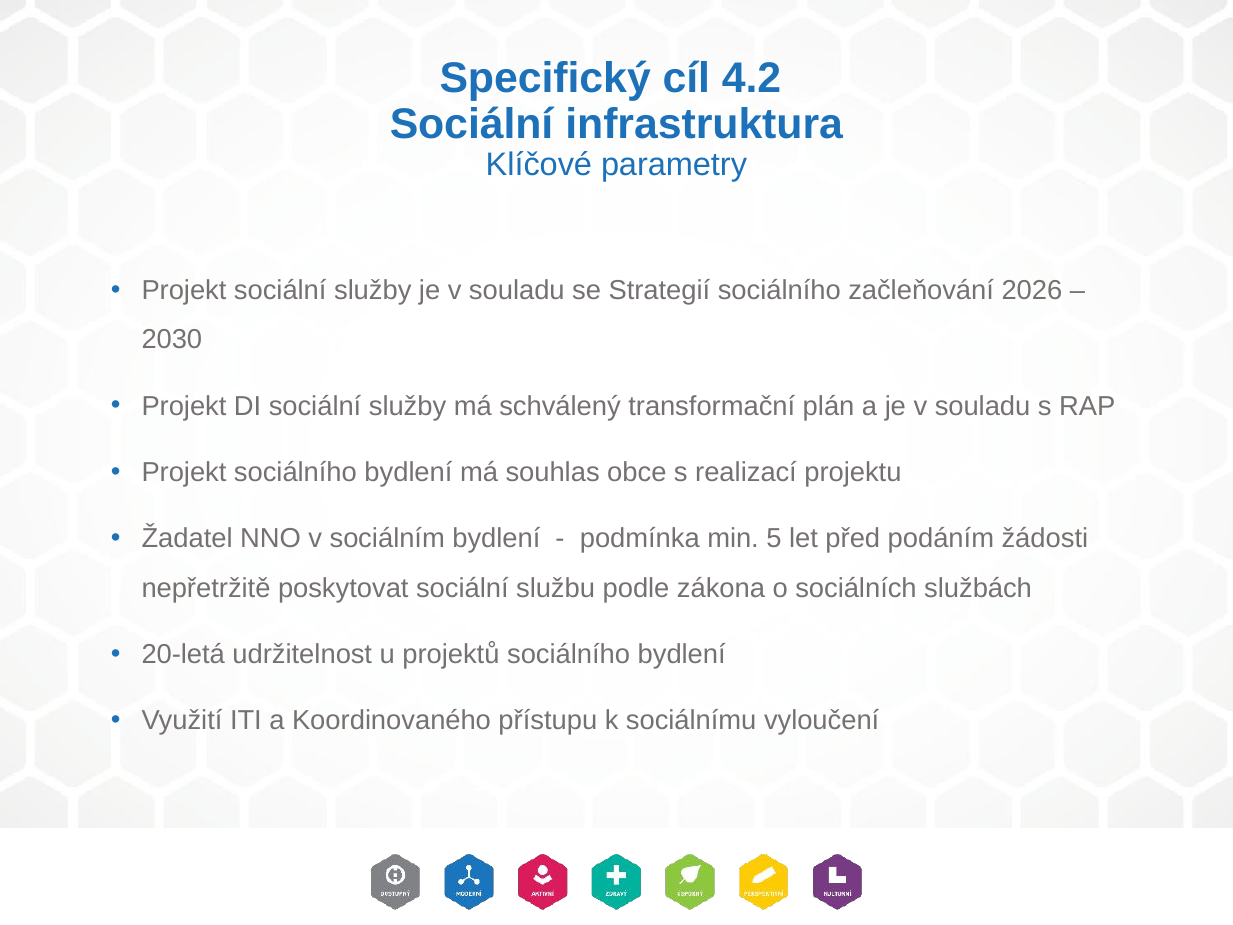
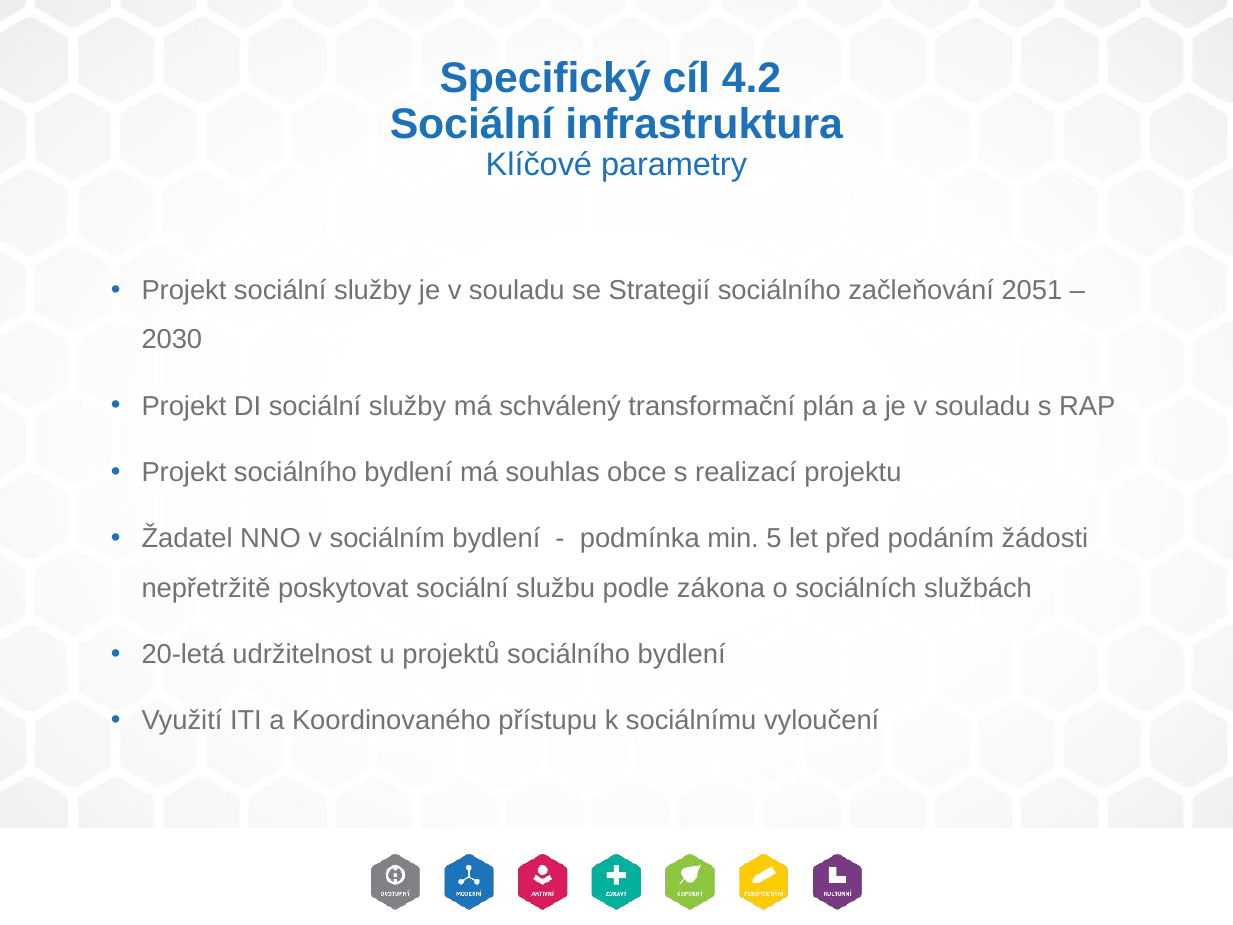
2026: 2026 -> 2051
